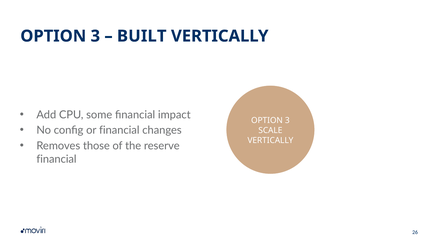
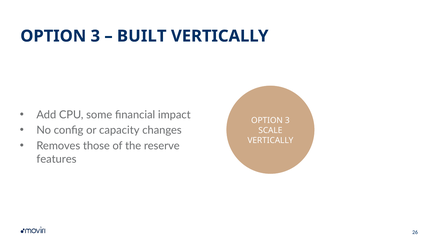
or financial: financial -> capacity
financial at (56, 159): financial -> features
